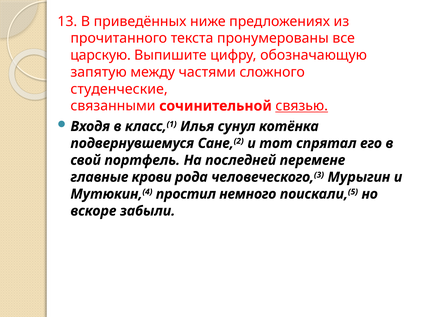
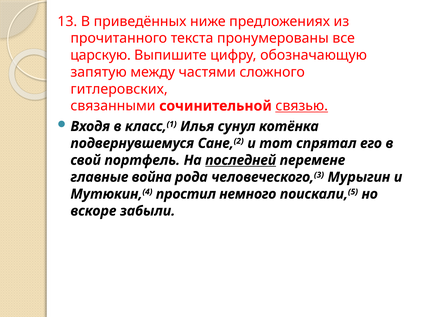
студенческие: студенческие -> гитлеровских
последней underline: none -> present
крови: крови -> война
